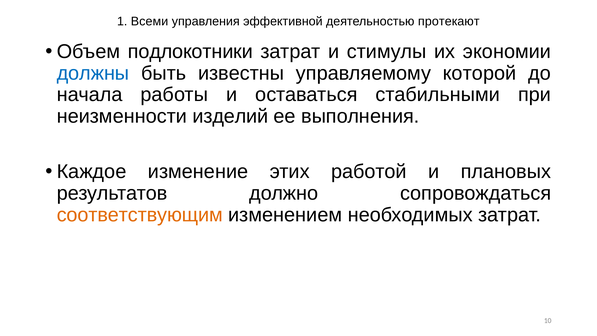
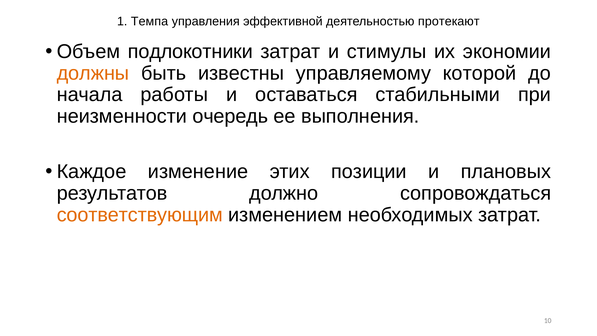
Всеми: Всеми -> Темпа
должны colour: blue -> orange
изделий: изделий -> очередь
работой: работой -> позиции
